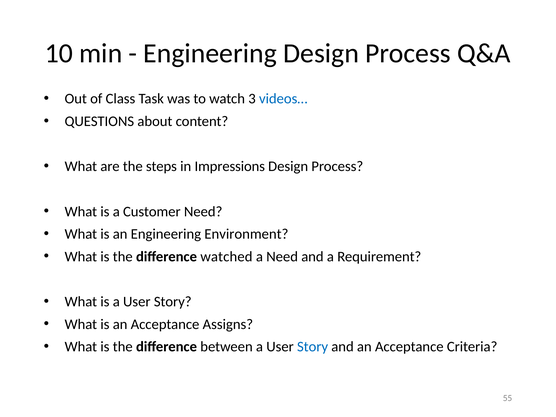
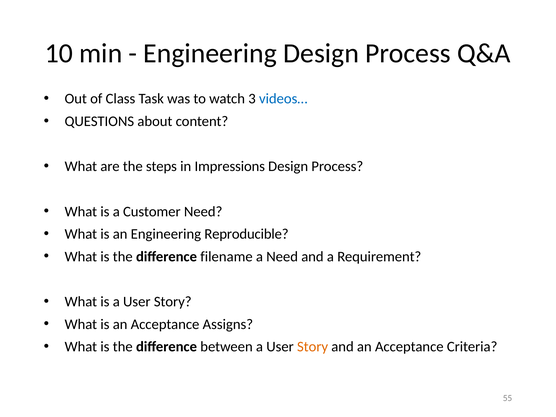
Environment: Environment -> Reproducible
watched: watched -> filename
Story at (313, 347) colour: blue -> orange
